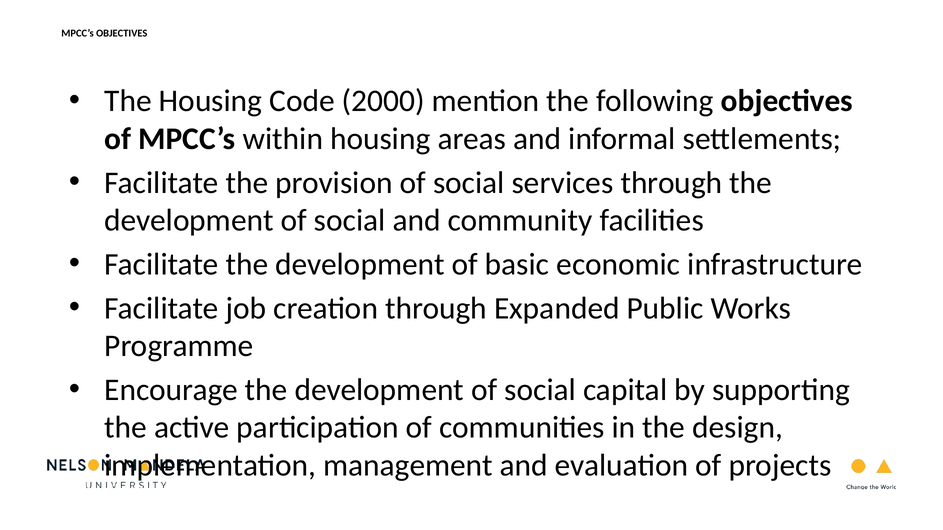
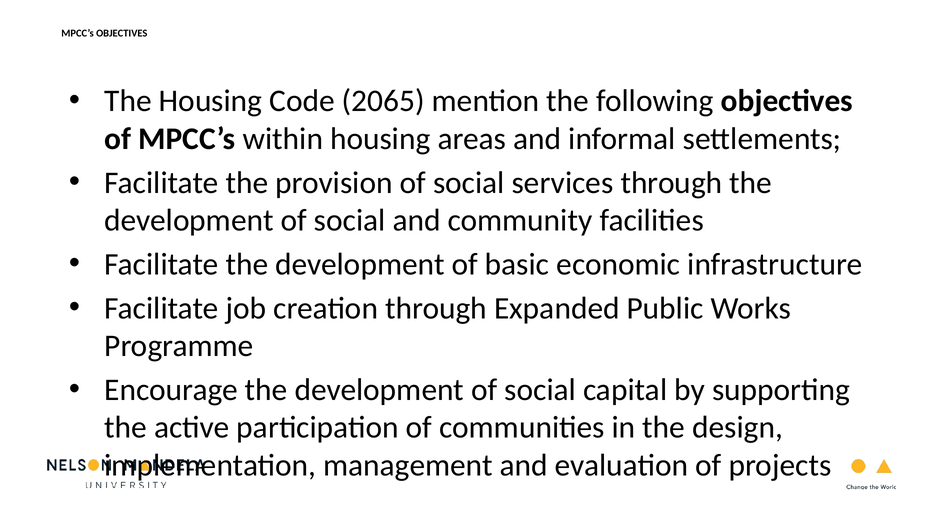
2000: 2000 -> 2065
